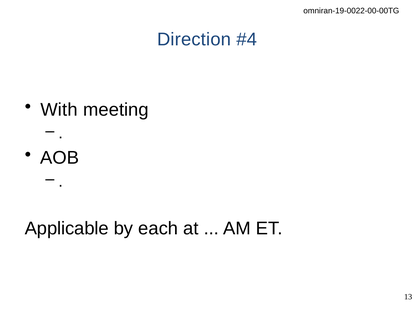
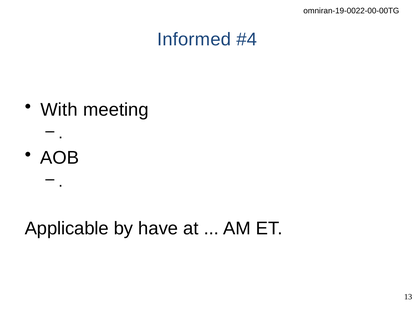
Direction: Direction -> Informed
each: each -> have
